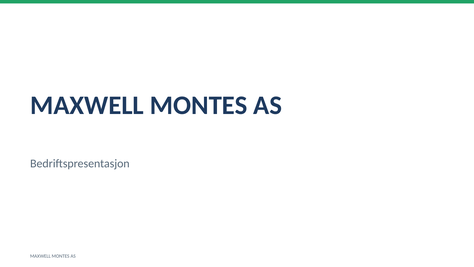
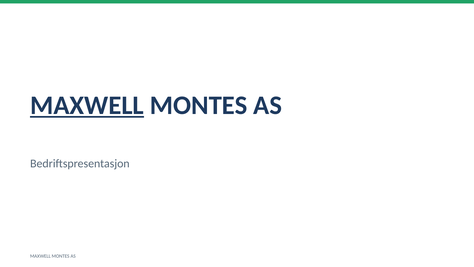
MAXWELL at (87, 105) underline: none -> present
